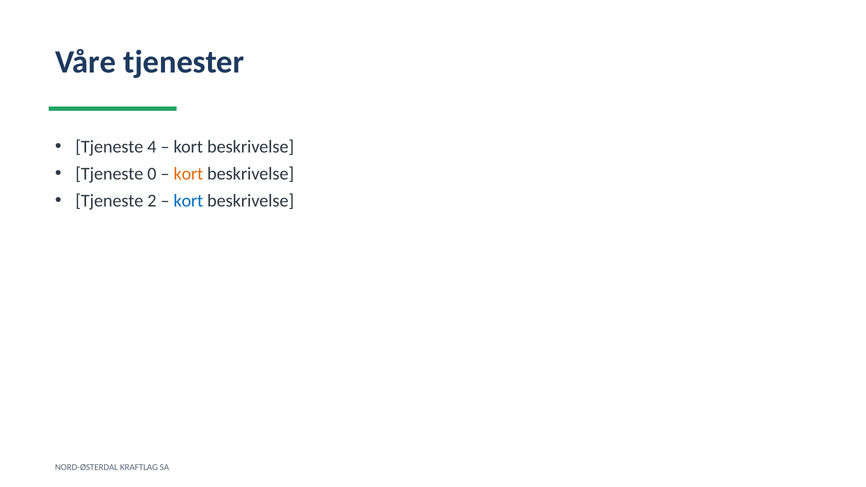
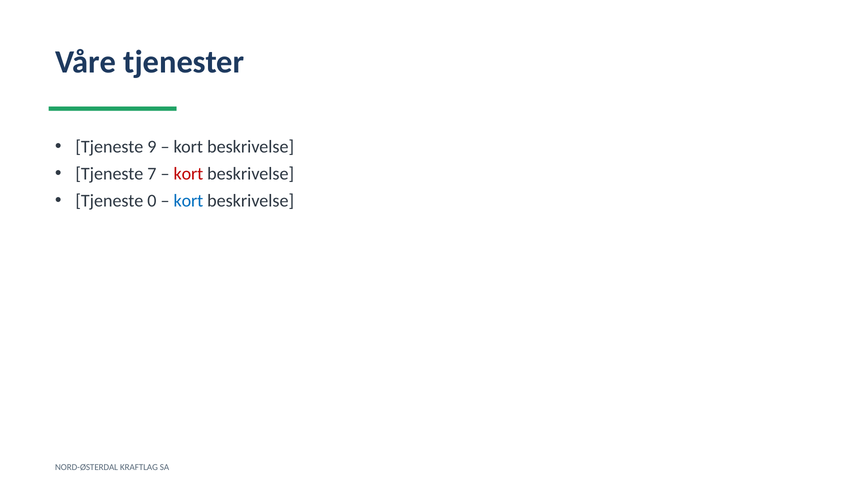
4: 4 -> 9
0: 0 -> 7
kort at (188, 174) colour: orange -> red
2: 2 -> 0
